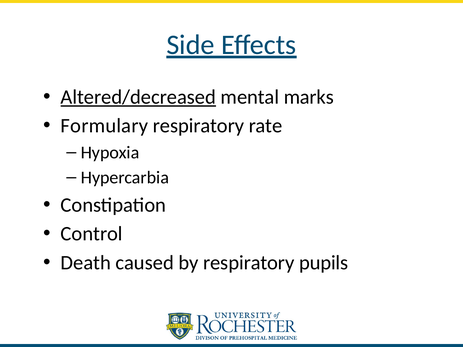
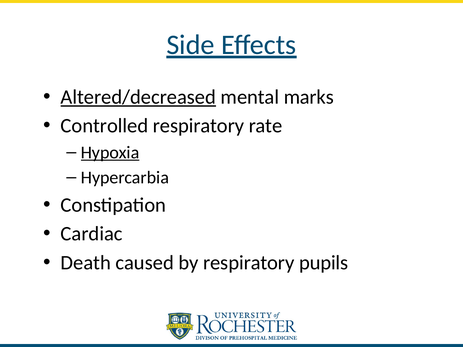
Formulary: Formulary -> Controlled
Hypoxia underline: none -> present
Control: Control -> Cardiac
